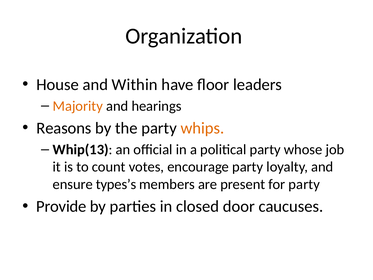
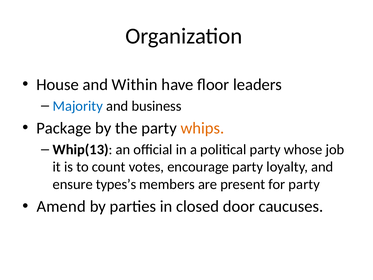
Majority colour: orange -> blue
hearings: hearings -> business
Reasons: Reasons -> Package
Provide: Provide -> Amend
